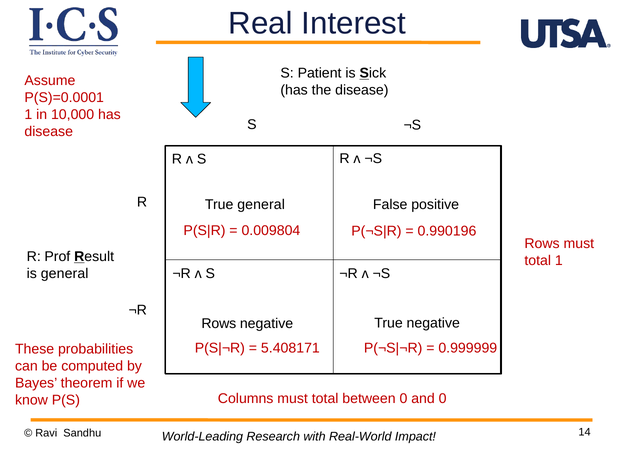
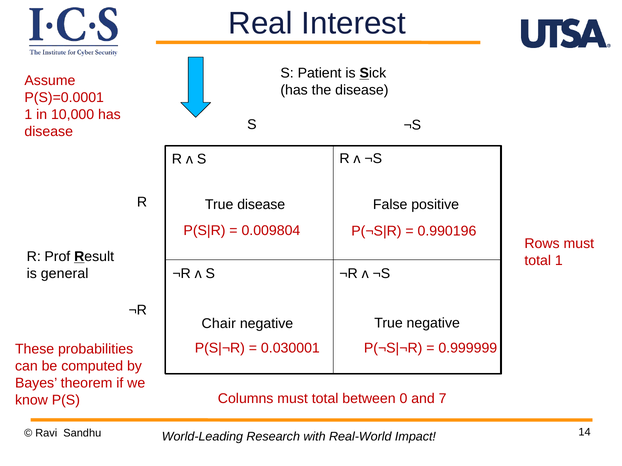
True general: general -> disease
Rows at (219, 324): Rows -> Chair
5.408171: 5.408171 -> 0.030001
and 0: 0 -> 7
